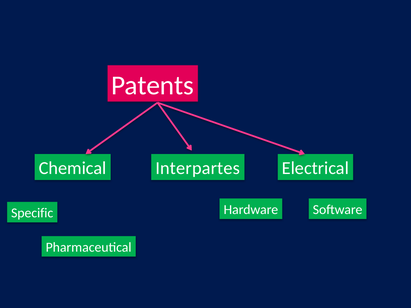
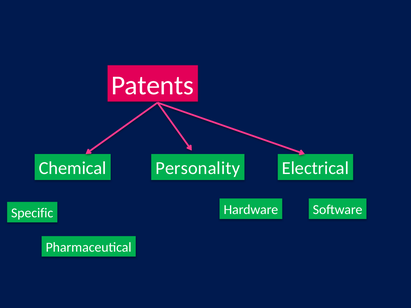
Interpartes: Interpartes -> Personality
